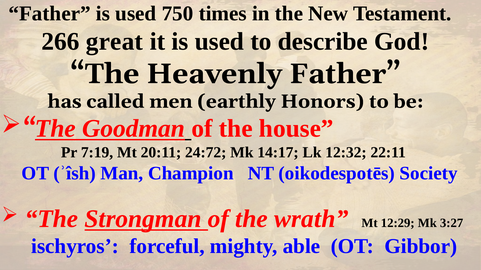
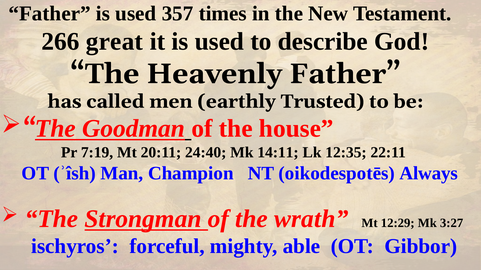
750: 750 -> 357
Honors: Honors -> Trusted
24:72: 24:72 -> 24:40
14:17: 14:17 -> 14:11
12:32: 12:32 -> 12:35
Society: Society -> Always
